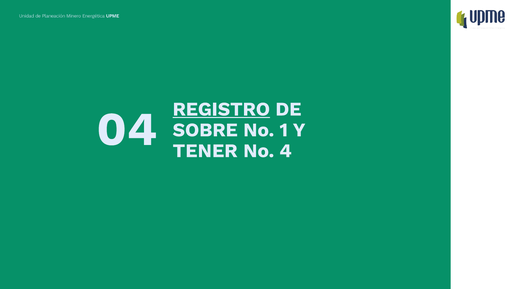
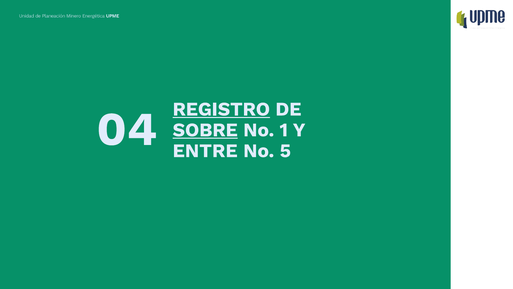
SOBRE underline: none -> present
TENER: TENER -> ENTRE
4: 4 -> 5
